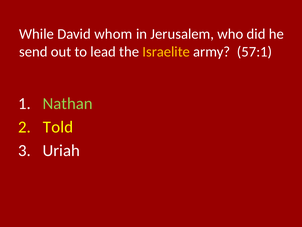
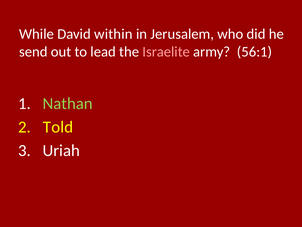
whom: whom -> within
Israelite colour: yellow -> pink
57:1: 57:1 -> 56:1
